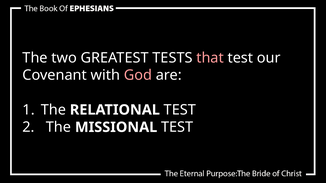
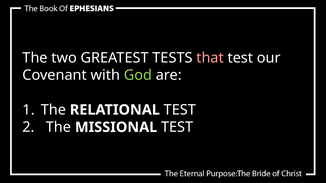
God colour: pink -> light green
